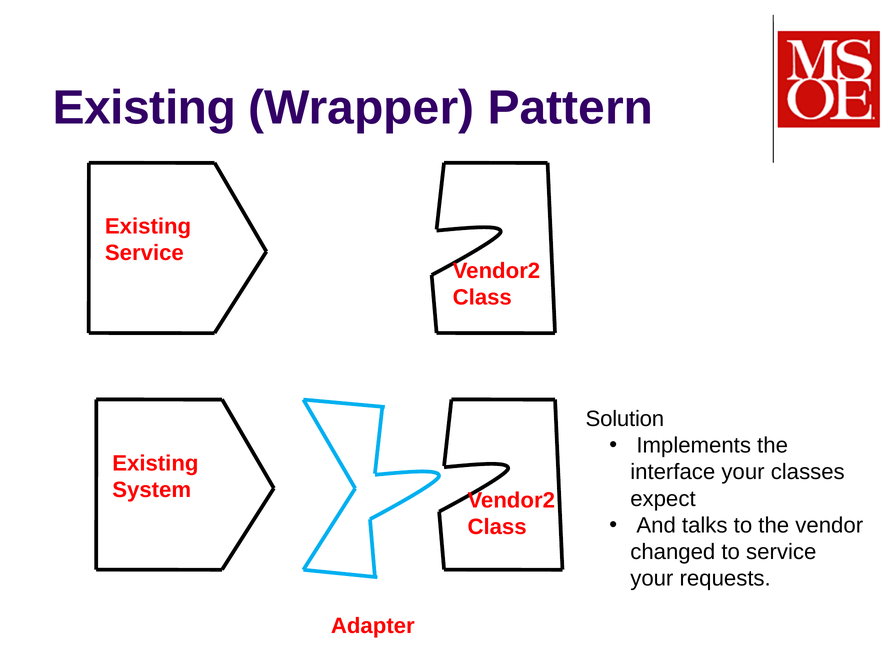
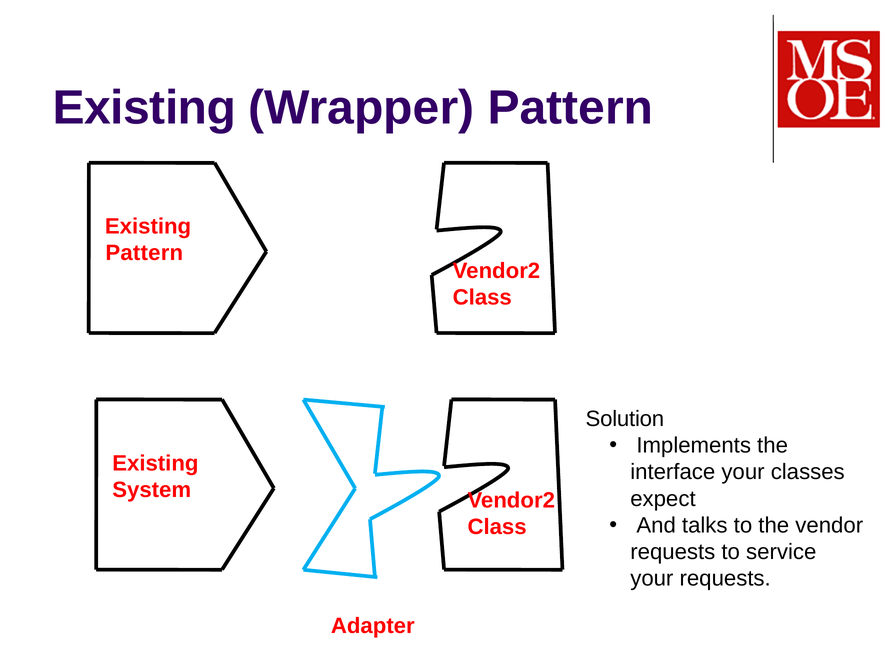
Service at (144, 253): Service -> Pattern
changed at (673, 552): changed -> requests
